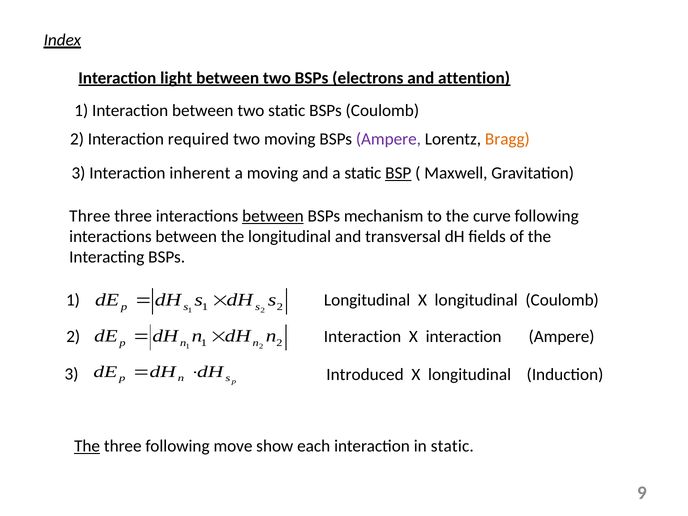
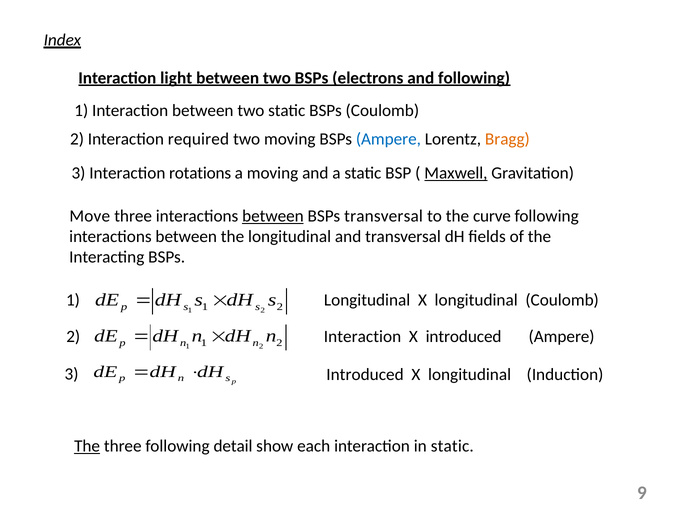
and attention: attention -> following
Ampere at (388, 139) colour: purple -> blue
inherent: inherent -> rotations
BSP underline: present -> none
Maxwell underline: none -> present
Three at (90, 216): Three -> Move
BSPs mechanism: mechanism -> transversal
X interaction: interaction -> introduced
move: move -> detail
